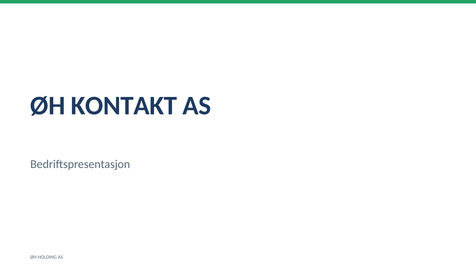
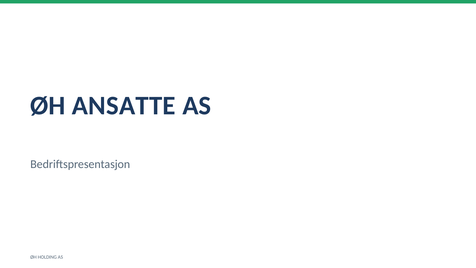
KONTAKT: KONTAKT -> ANSATTE
